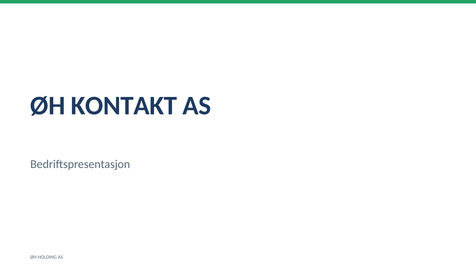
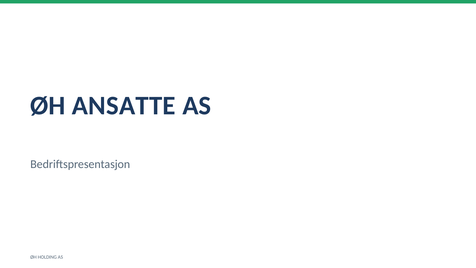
KONTAKT: KONTAKT -> ANSATTE
